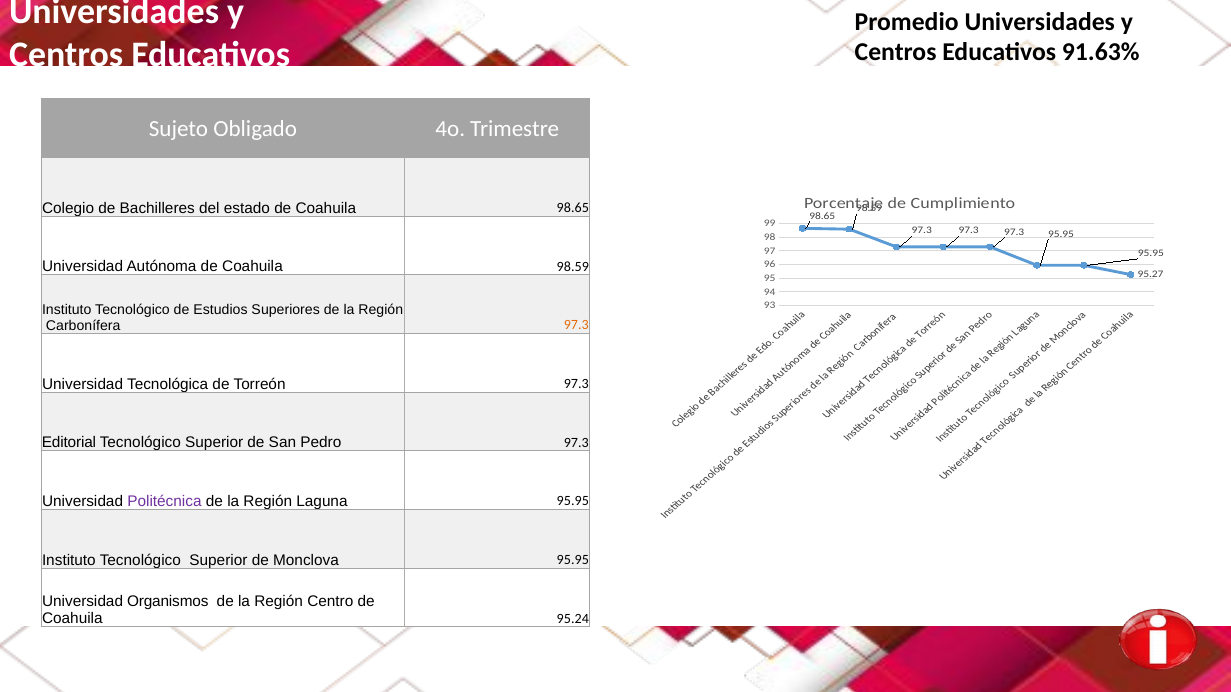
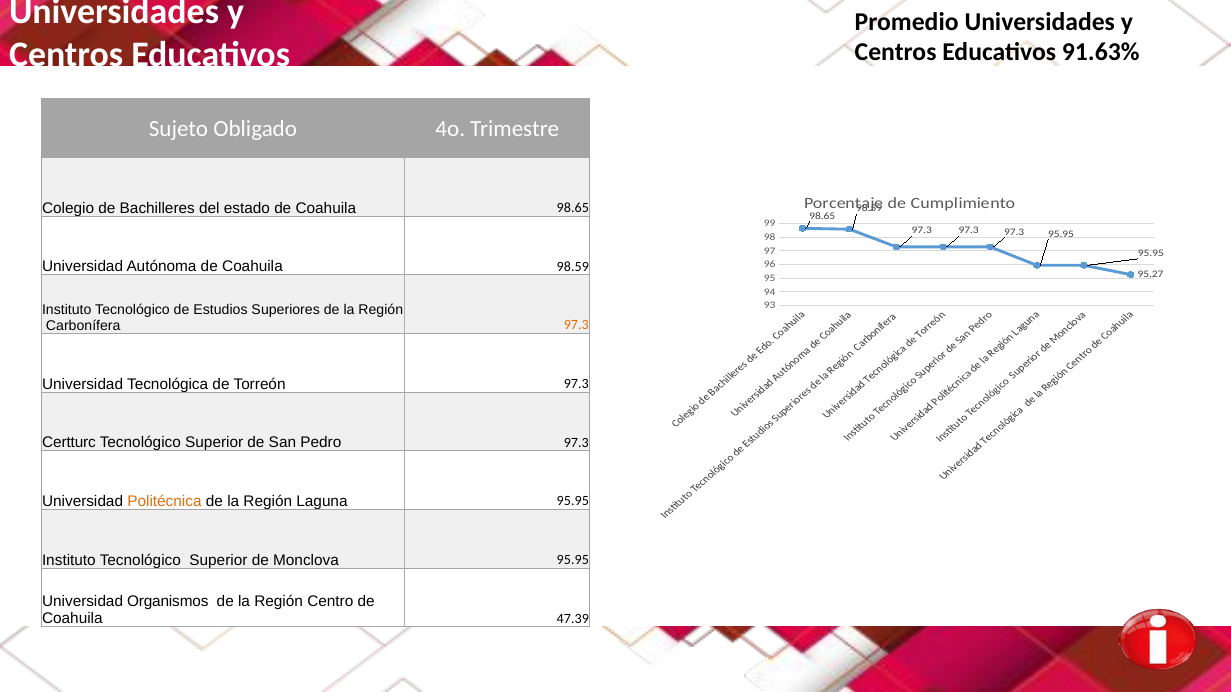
Editorial: Editorial -> Certturc
Politécnica colour: purple -> orange
95.24: 95.24 -> 47.39
